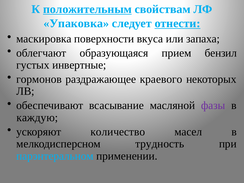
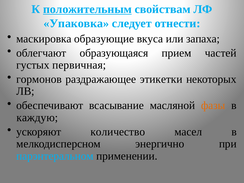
отнести underline: present -> none
поверхности: поверхности -> образующие
бензил: бензил -> частей
инвертные: инвертные -> первичная
краевого: краевого -> этикетки
фазы colour: purple -> orange
трудность: трудность -> энергично
